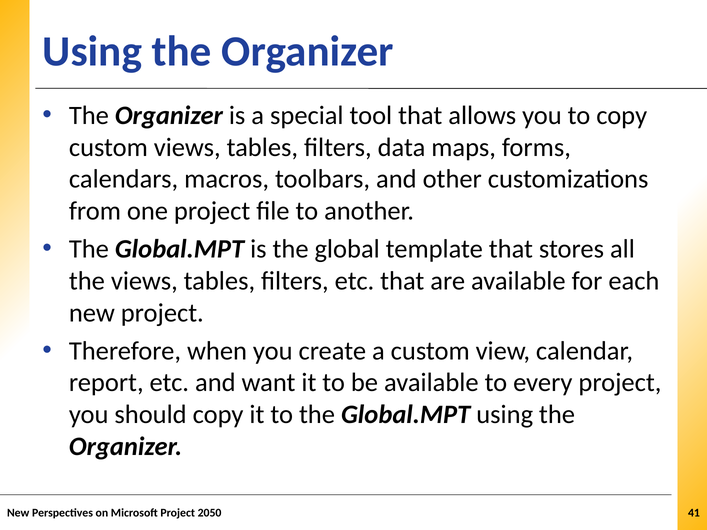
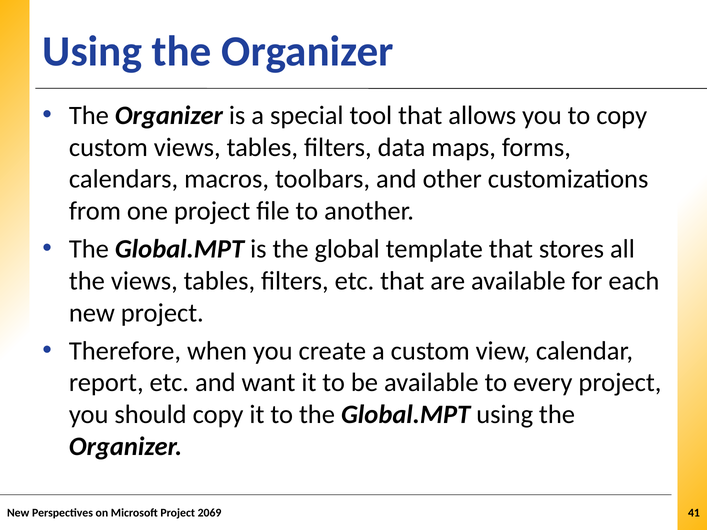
2050: 2050 -> 2069
